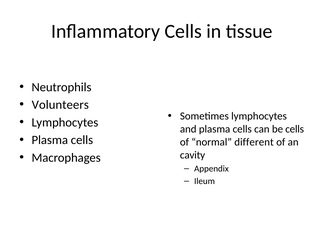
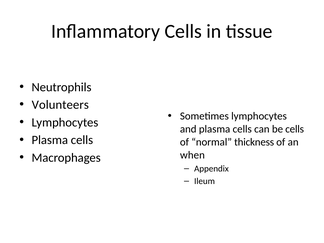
different: different -> thickness
cavity: cavity -> when
